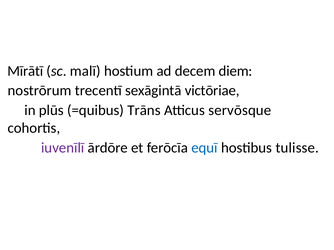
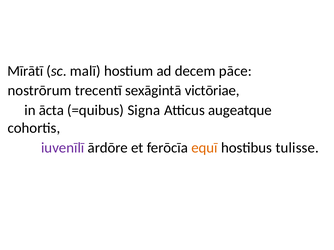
diem: diem -> pāce
plūs: plūs -> ācta
Trāns: Trāns -> Signa
servōsque: servōsque -> augeatque
equī colour: blue -> orange
